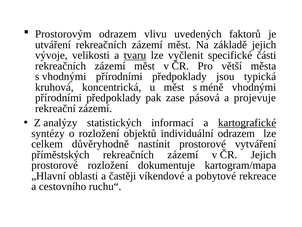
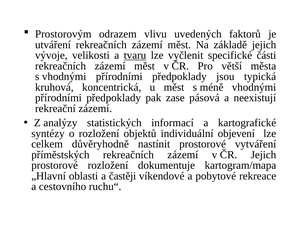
projevuje: projevuje -> neexistují
kartografické underline: present -> none
individuální odrazem: odrazem -> objevení
